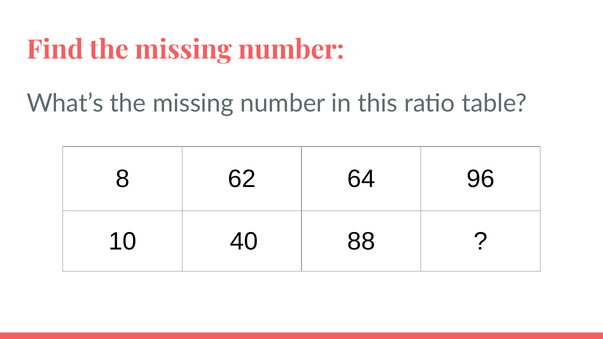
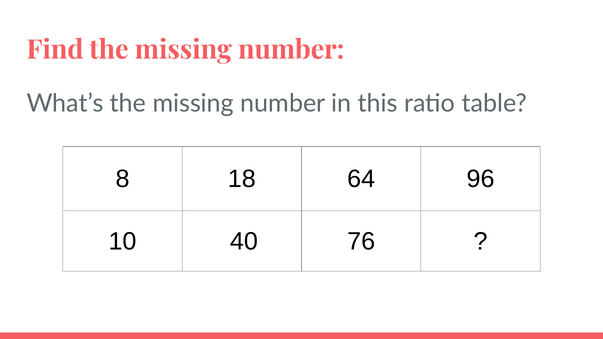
62: 62 -> 18
88: 88 -> 76
